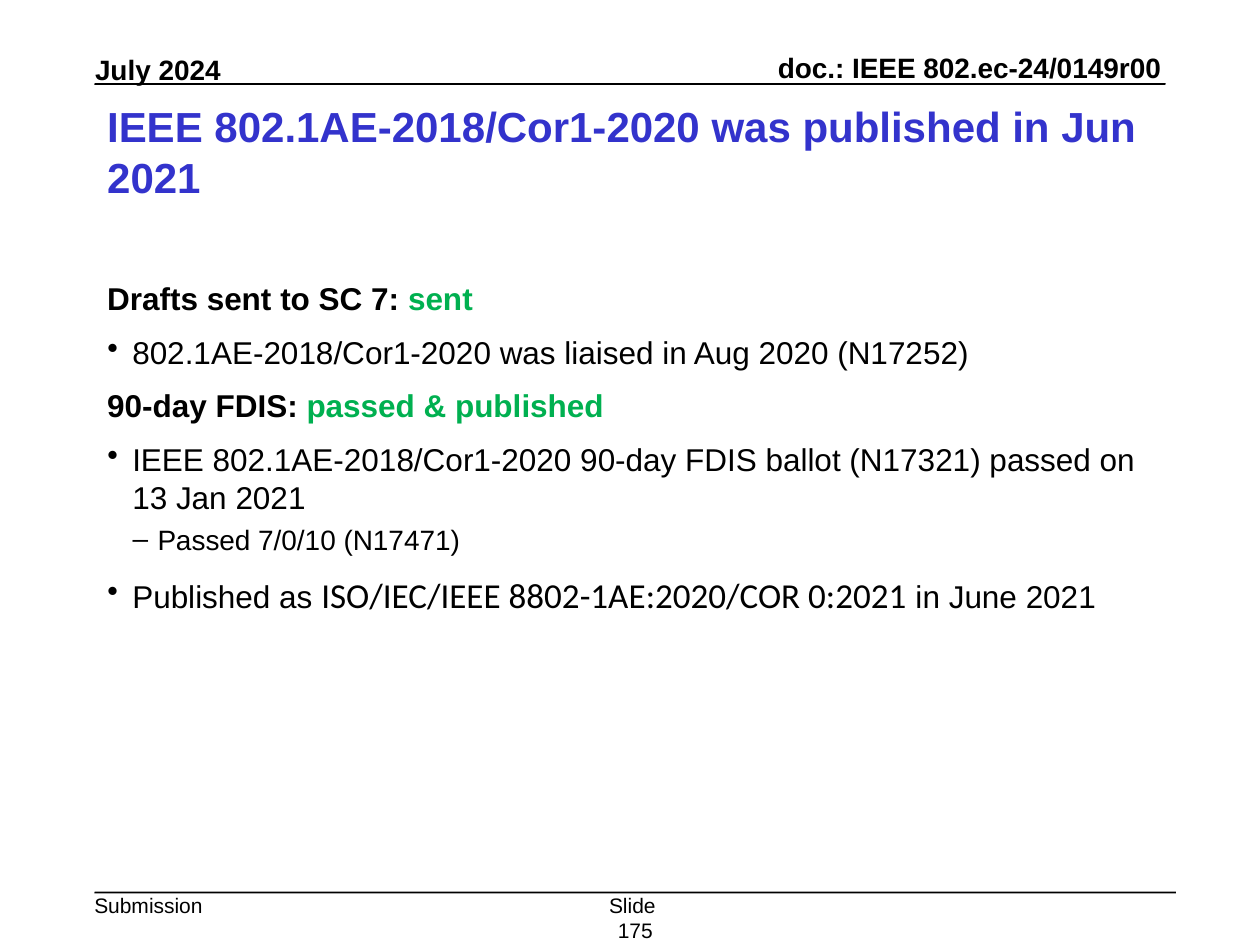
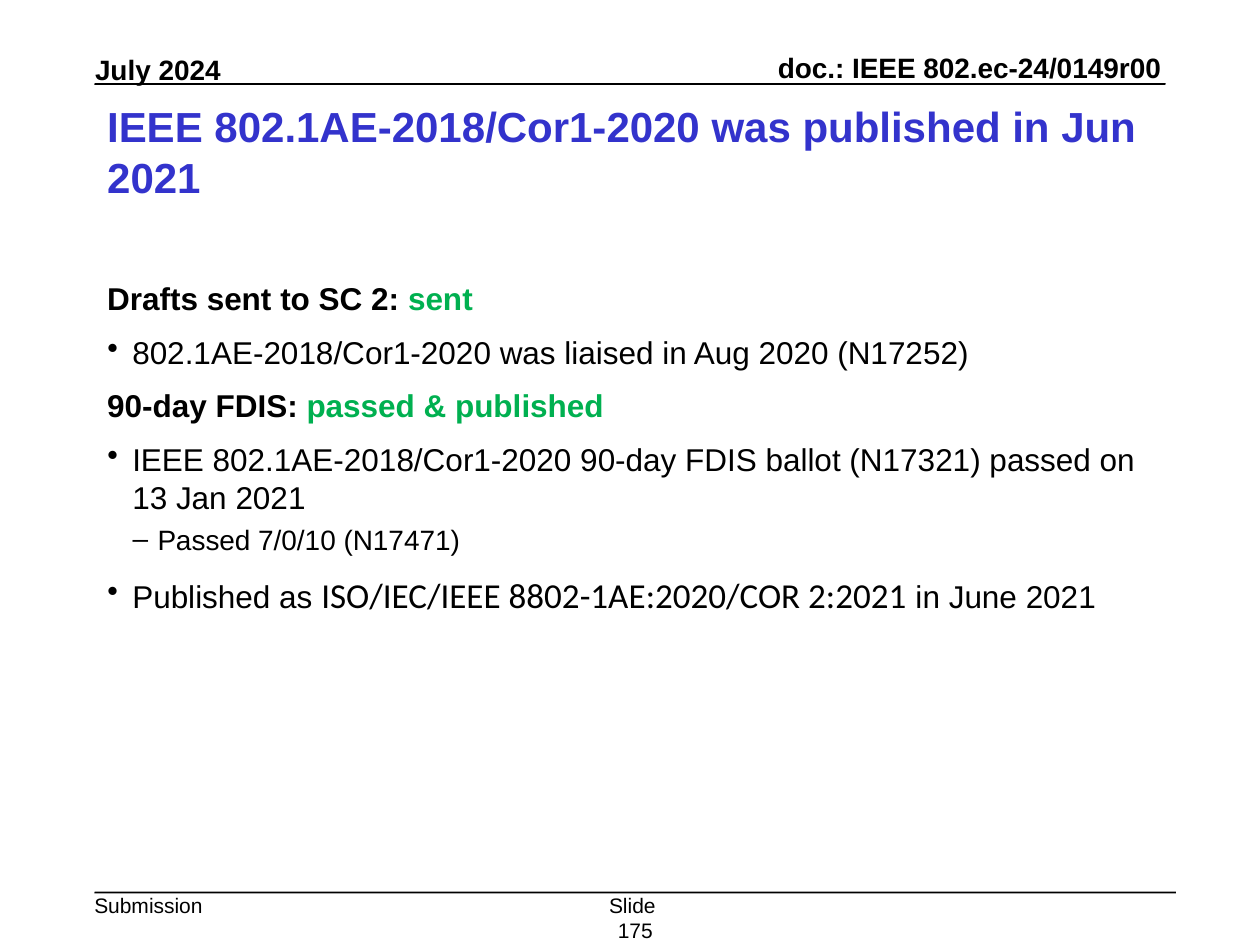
7: 7 -> 2
0:2021: 0:2021 -> 2:2021
